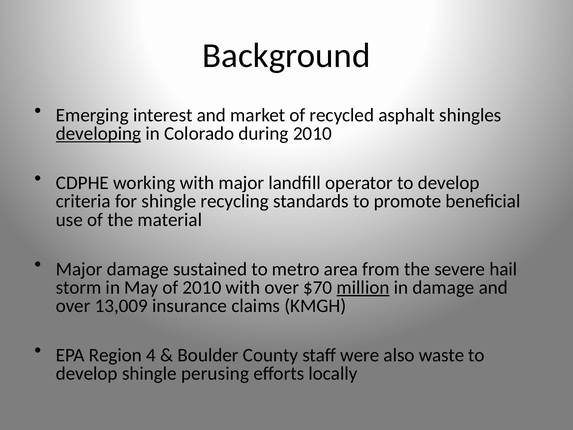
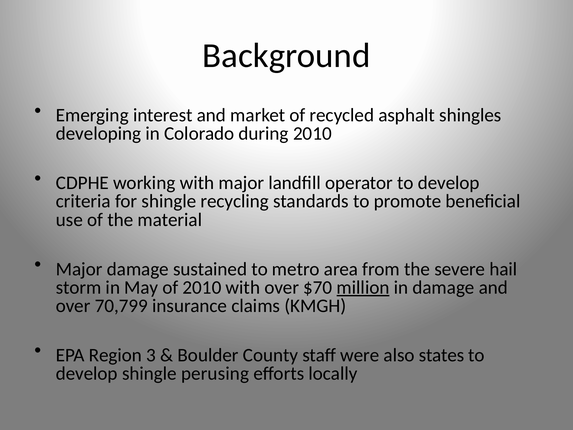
developing underline: present -> none
13,009: 13,009 -> 70,799
4: 4 -> 3
waste: waste -> states
